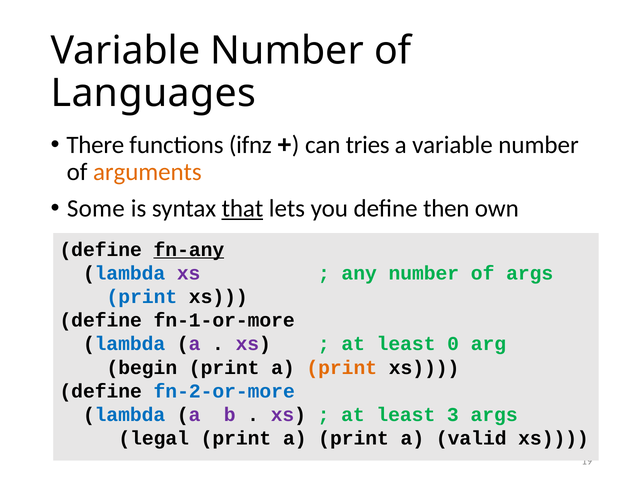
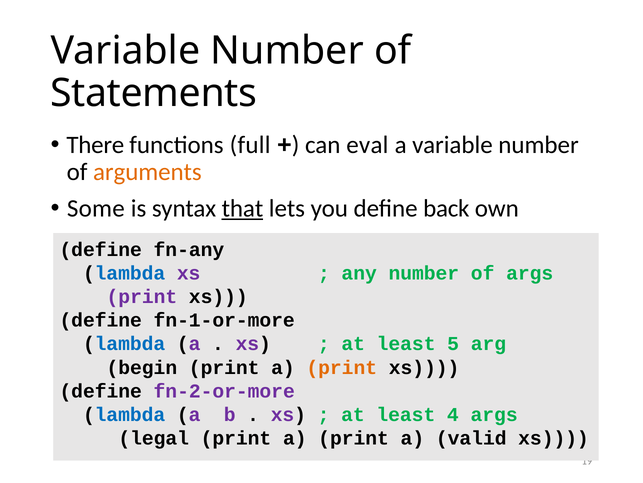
Languages: Languages -> Statements
ifnz: ifnz -> full
tries: tries -> eval
then: then -> back
fn-any underline: present -> none
print at (142, 296) colour: blue -> purple
0: 0 -> 5
fn-2-or-more colour: blue -> purple
3: 3 -> 4
